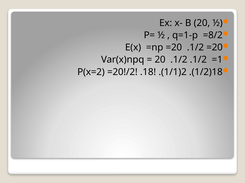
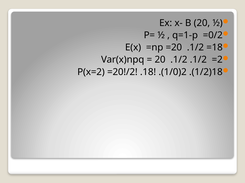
=8/2: =8/2 -> =0/2
.1/2 =20: =20 -> =18
=1: =1 -> =2
.(1/1)2: .(1/1)2 -> .(1/0)2
